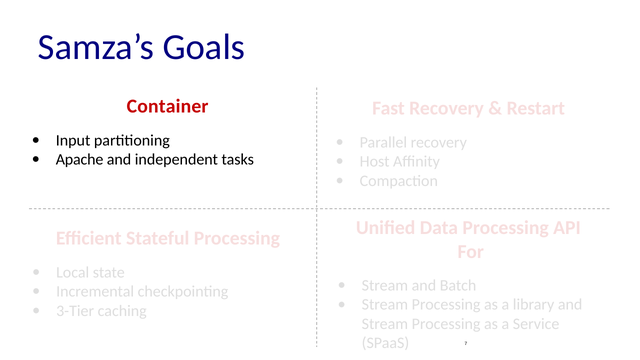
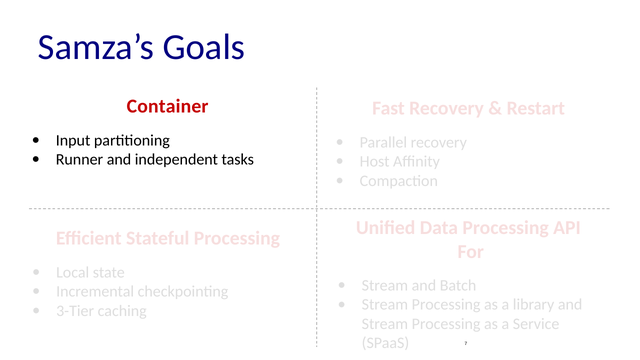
Apache: Apache -> Runner
